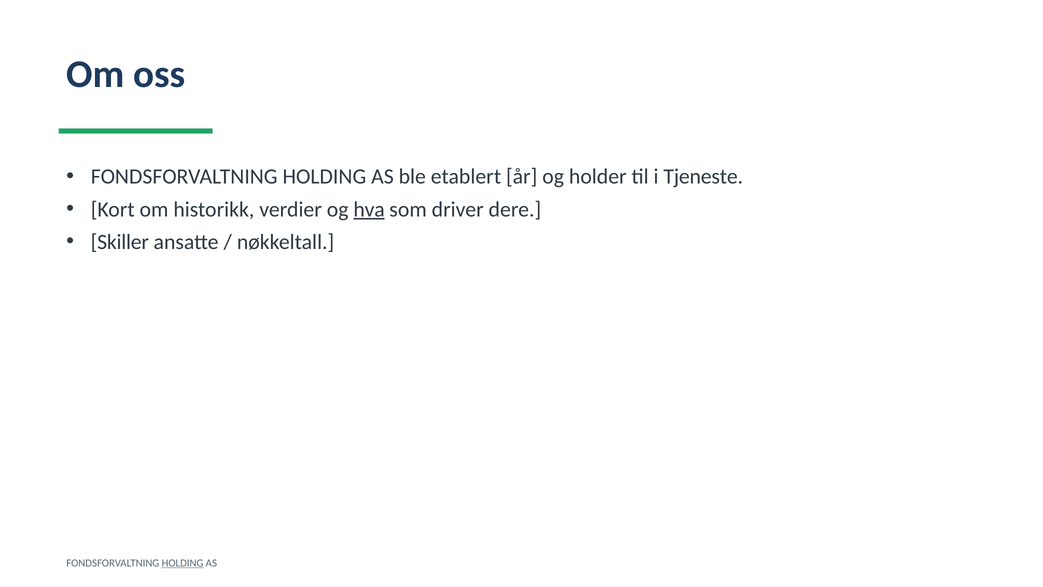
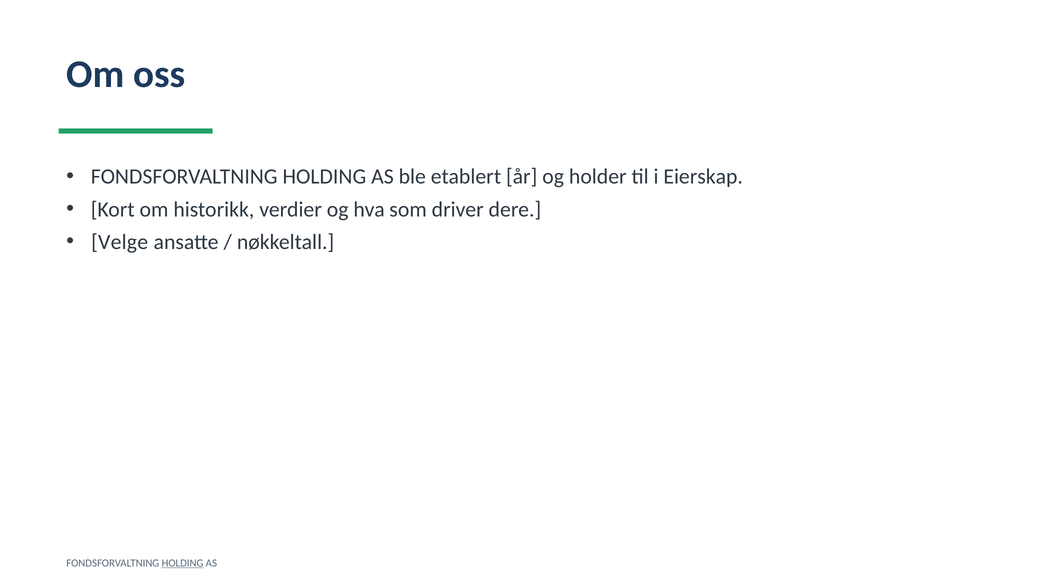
Tjeneste: Tjeneste -> Eierskap
hva underline: present -> none
Skiller: Skiller -> Velge
